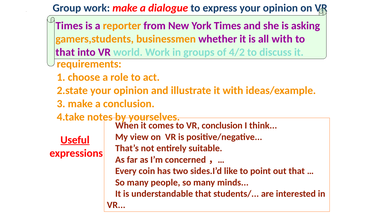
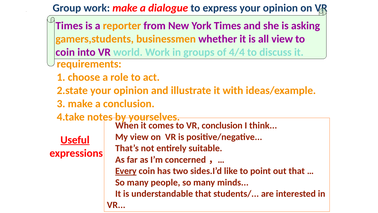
all with: with -> view
that at (65, 52): that -> coin
4/2: 4/2 -> 4/4
Every underline: none -> present
